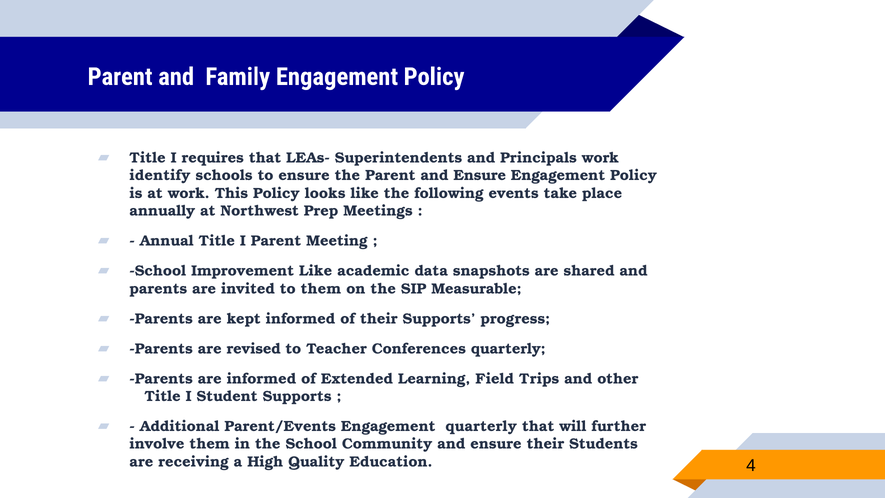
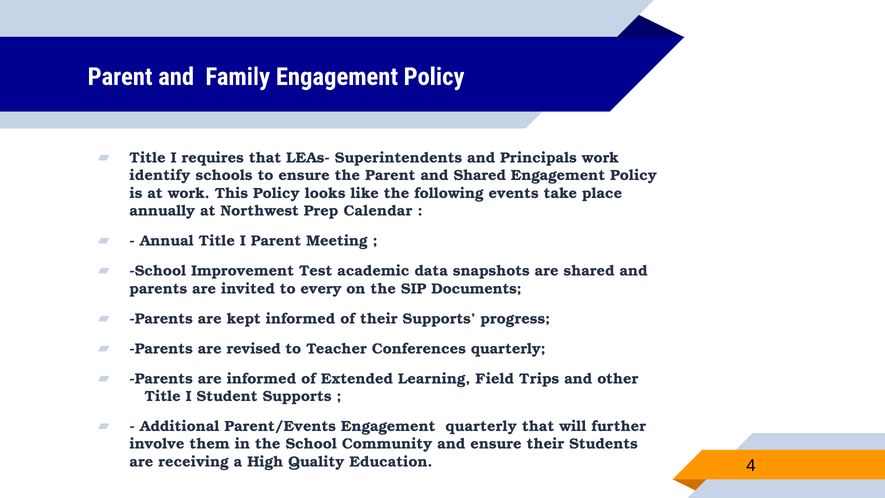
Parent and Ensure: Ensure -> Shared
Meetings: Meetings -> Calendar
Improvement Like: Like -> Test
to them: them -> every
Measurable: Measurable -> Documents
